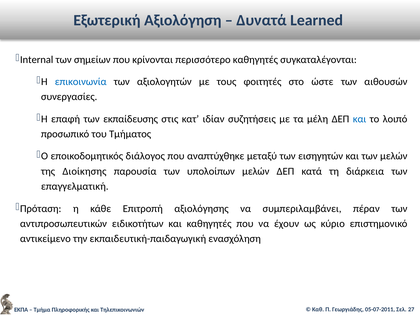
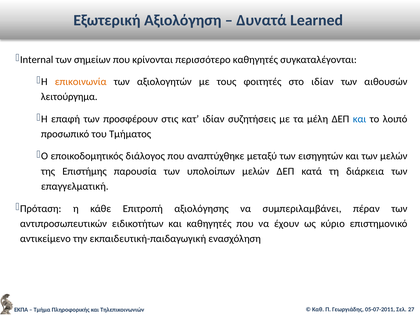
επικοινωνία colour: blue -> orange
στο ώστε: ώστε -> ιδίαν
συνεργασίες: συνεργασίες -> λειτούργημα
εκπαίδευσης: εκπαίδευσης -> προσφέρουν
Διοίκησης: Διοίκησης -> Επιστήμης
